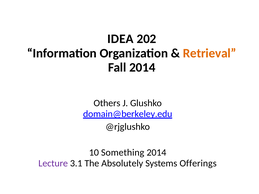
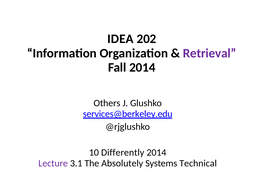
Retrieval colour: orange -> purple
domain@berkeley.edu: domain@berkeley.edu -> services@berkeley.edu
Something: Something -> Differently
Offerings: Offerings -> Technical
